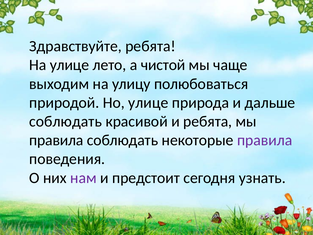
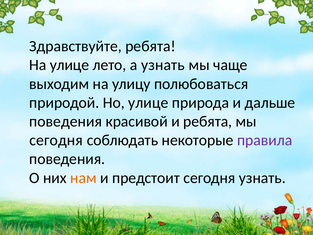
а чистой: чистой -> узнать
соблюдать at (66, 121): соблюдать -> поведения
правила at (56, 140): правила -> сегодня
нам colour: purple -> orange
